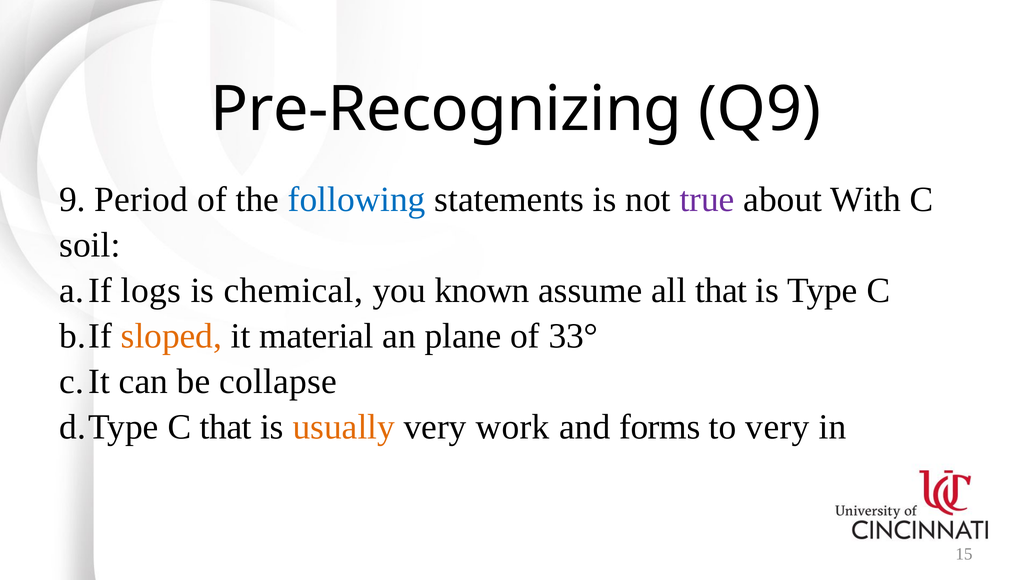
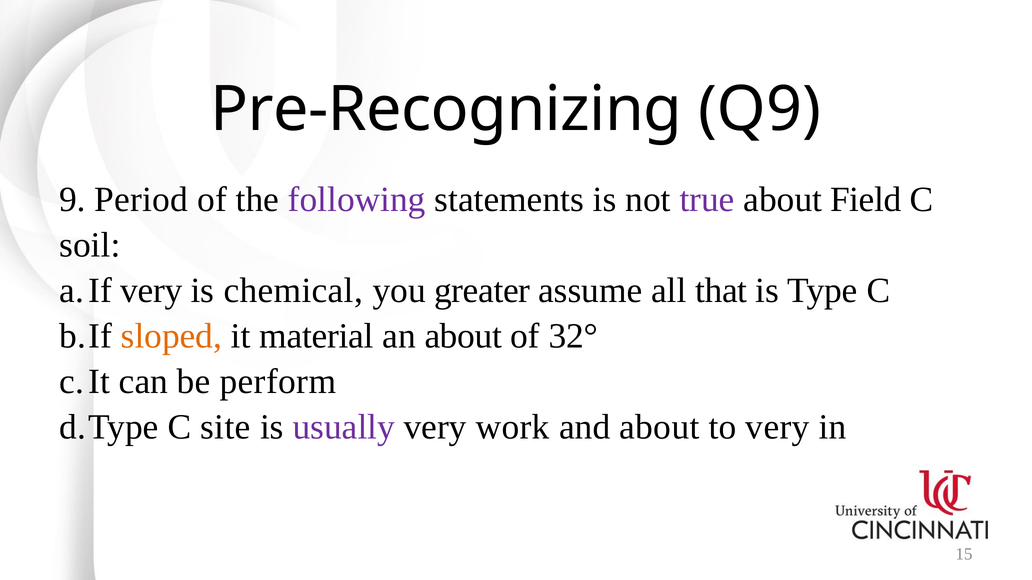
following colour: blue -> purple
With: With -> Field
logs at (151, 291): logs -> very
known: known -> greater
an plane: plane -> about
33°: 33° -> 32°
collapse: collapse -> perform
C that: that -> site
usually colour: orange -> purple
and forms: forms -> about
